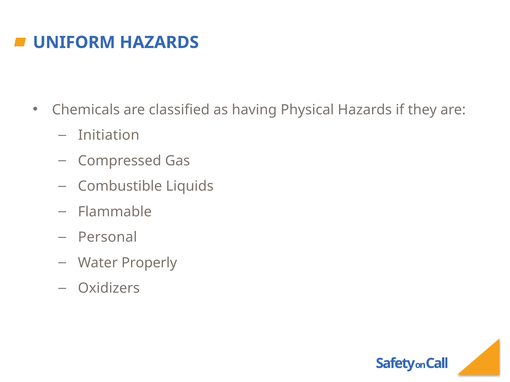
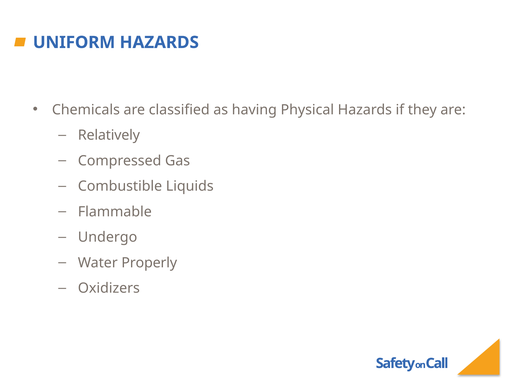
Initiation: Initiation -> Relatively
Personal: Personal -> Undergo
